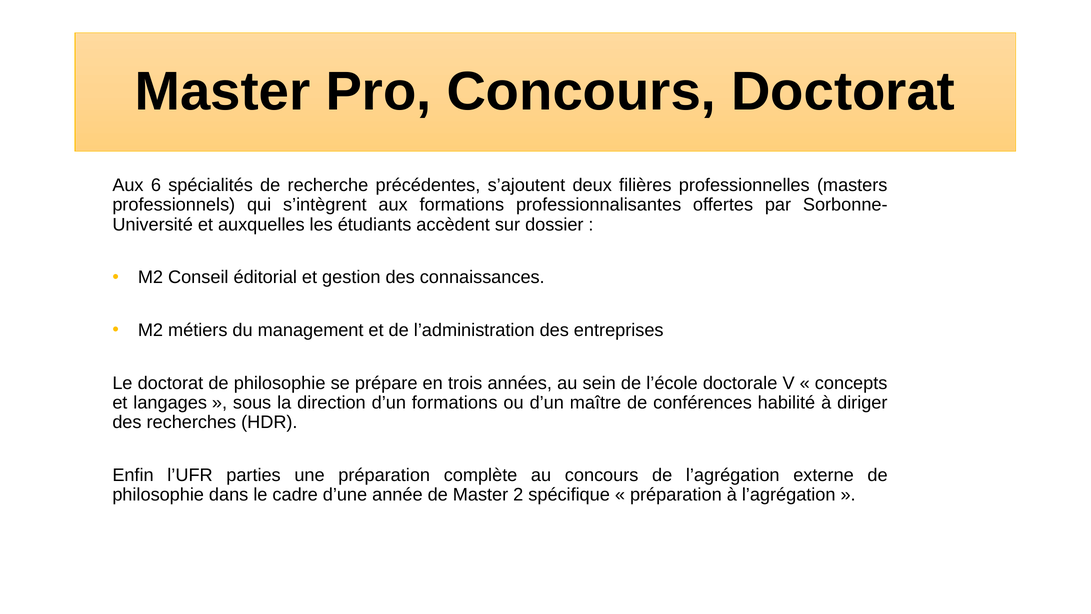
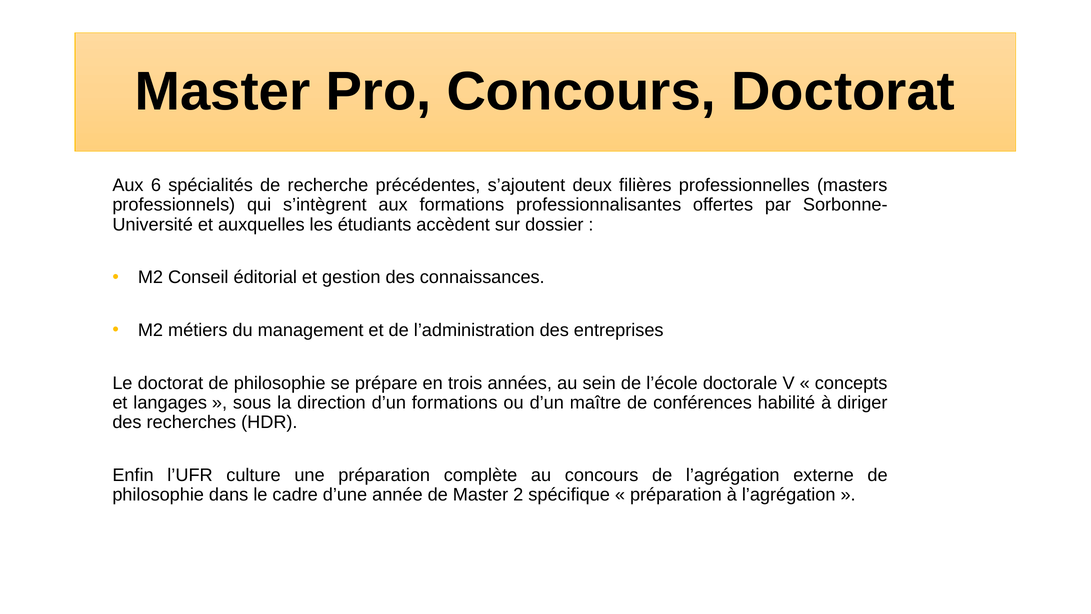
parties: parties -> culture
